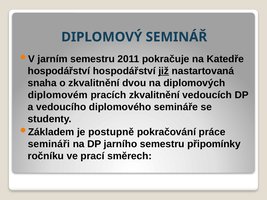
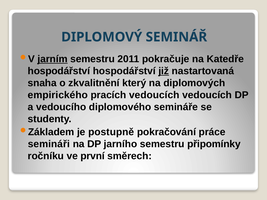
jarním underline: none -> present
dvou: dvou -> který
diplomovém: diplomovém -> empirického
pracích zkvalitnění: zkvalitnění -> vedoucích
prací: prací -> první
